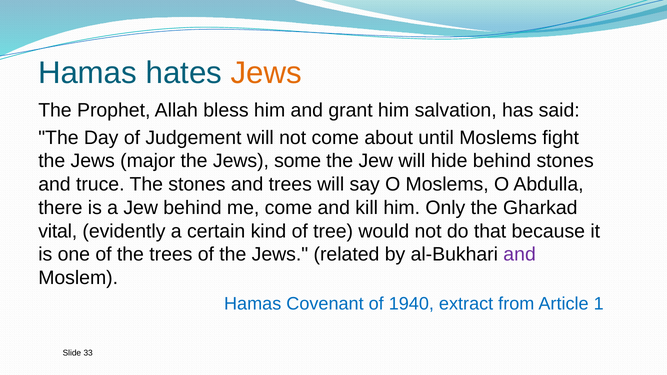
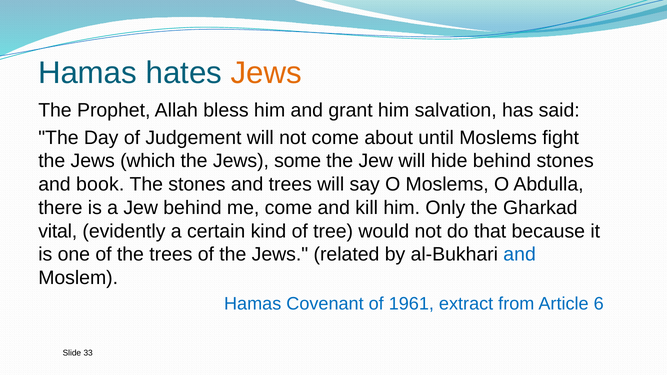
major: major -> which
truce: truce -> book
and at (520, 255) colour: purple -> blue
1940: 1940 -> 1961
1: 1 -> 6
